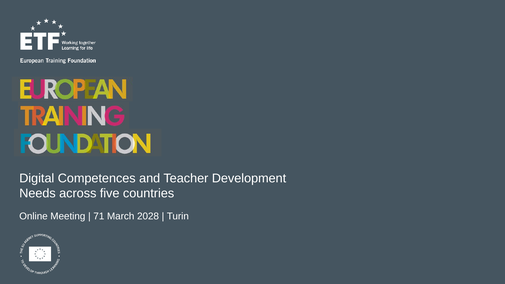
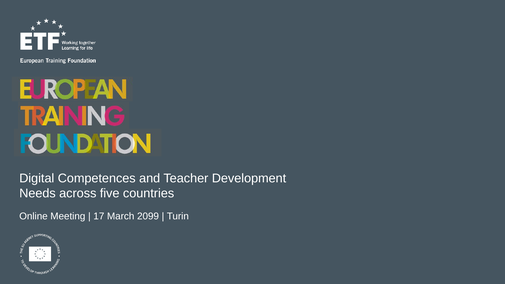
71: 71 -> 17
2028: 2028 -> 2099
